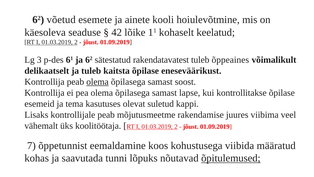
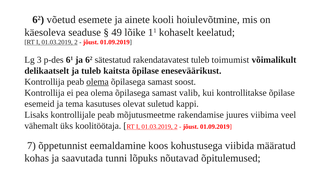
42: 42 -> 49
õppeaines: õppeaines -> toimumist
lapse: lapse -> valib
õpitulemused underline: present -> none
